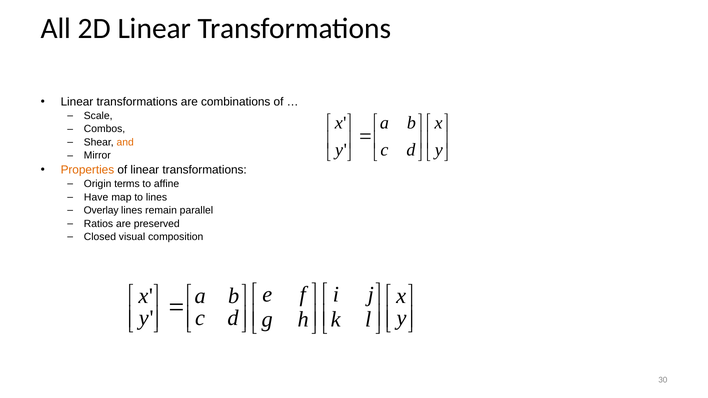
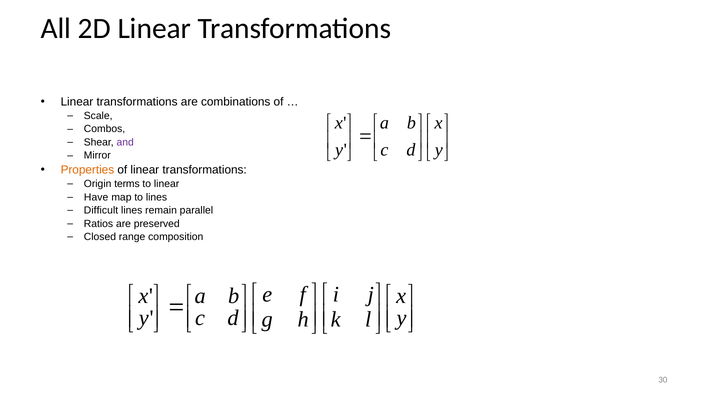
and colour: orange -> purple
to affine: affine -> linear
Overlay: Overlay -> Difficult
visual: visual -> range
